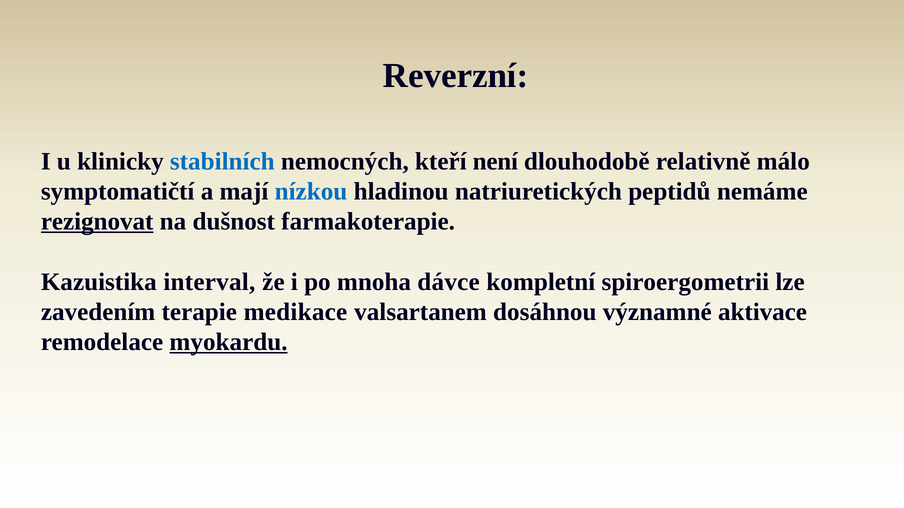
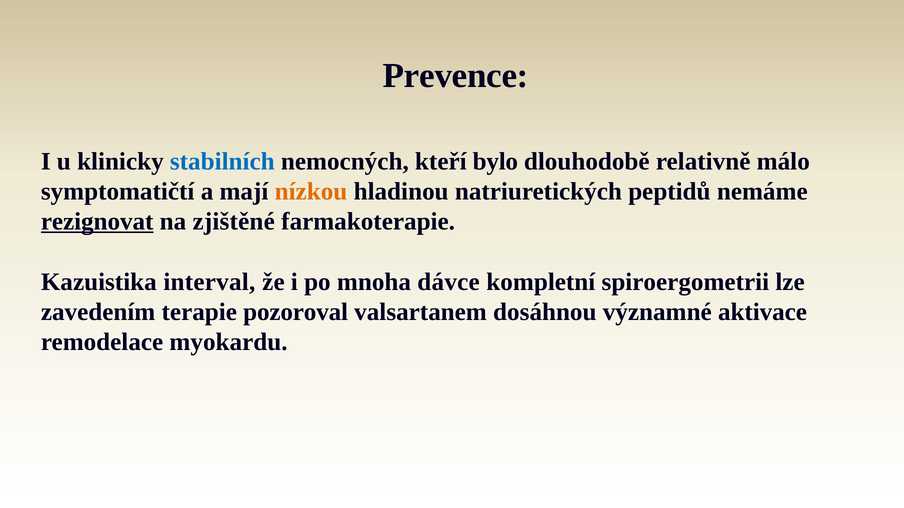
Reverzní: Reverzní -> Prevence
není: není -> bylo
nízkou colour: blue -> orange
dušnost: dušnost -> zjištěné
medikace: medikace -> pozoroval
myokardu underline: present -> none
